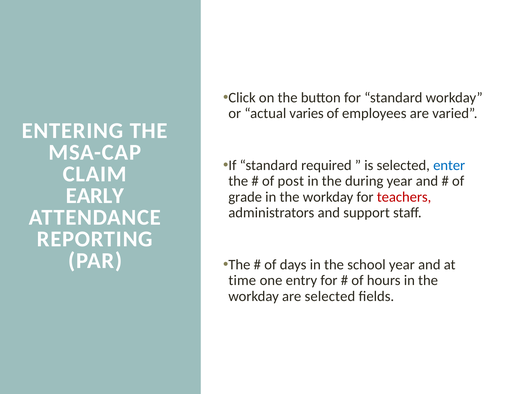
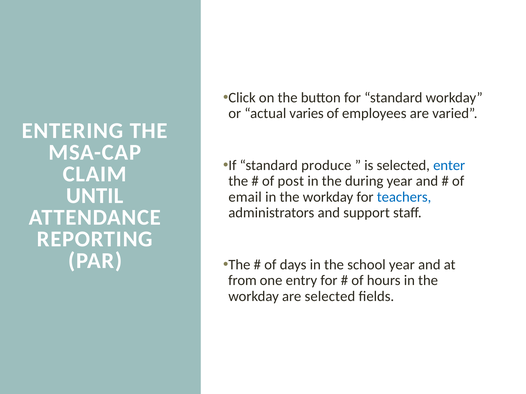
required: required -> produce
EARLY: EARLY -> UNTIL
grade: grade -> email
teachers colour: red -> blue
time: time -> from
